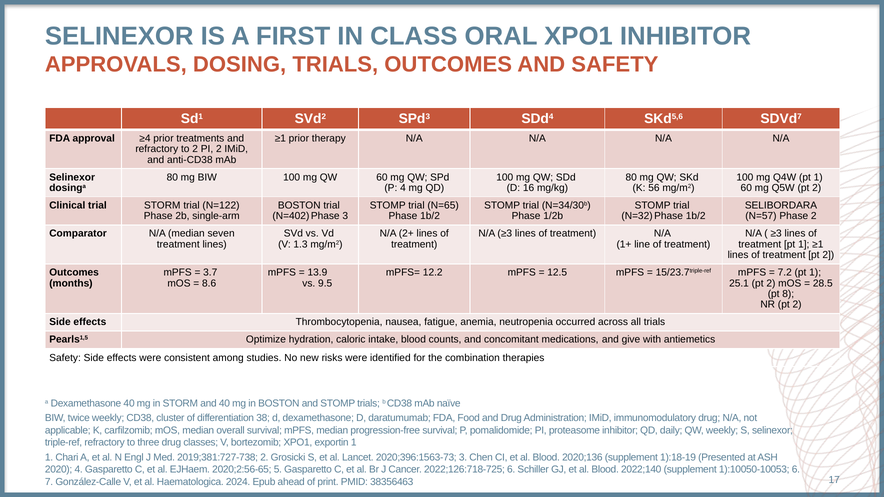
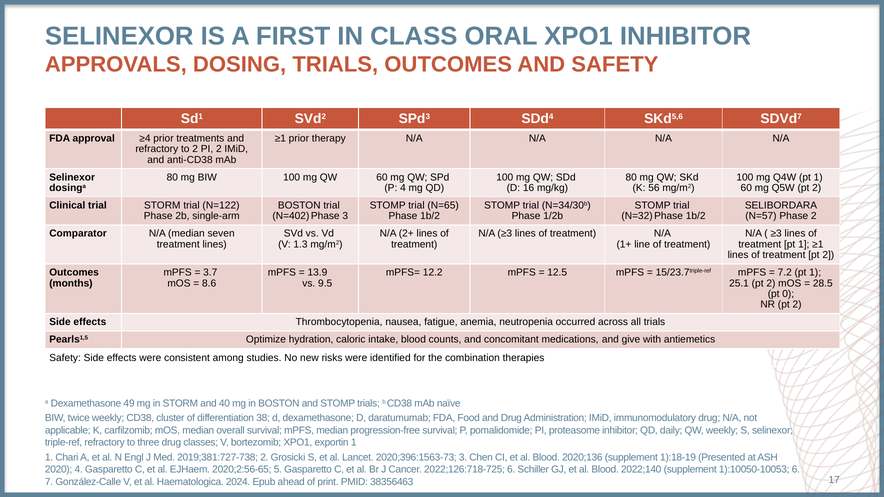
8: 8 -> 0
Dexamethasone 40: 40 -> 49
